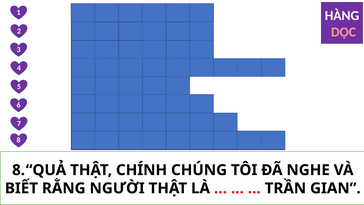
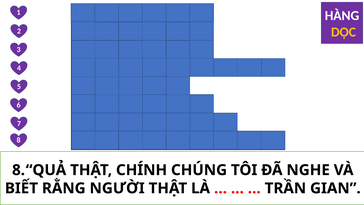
DỌC colour: pink -> yellow
